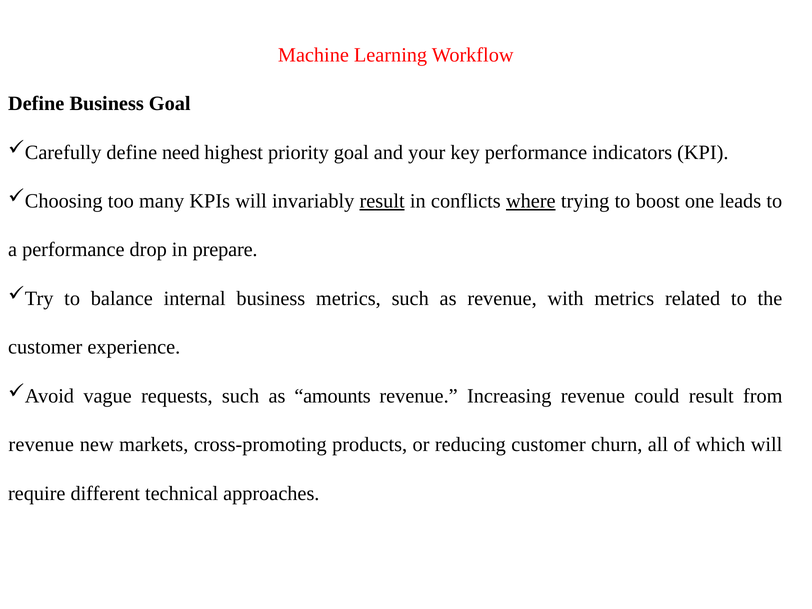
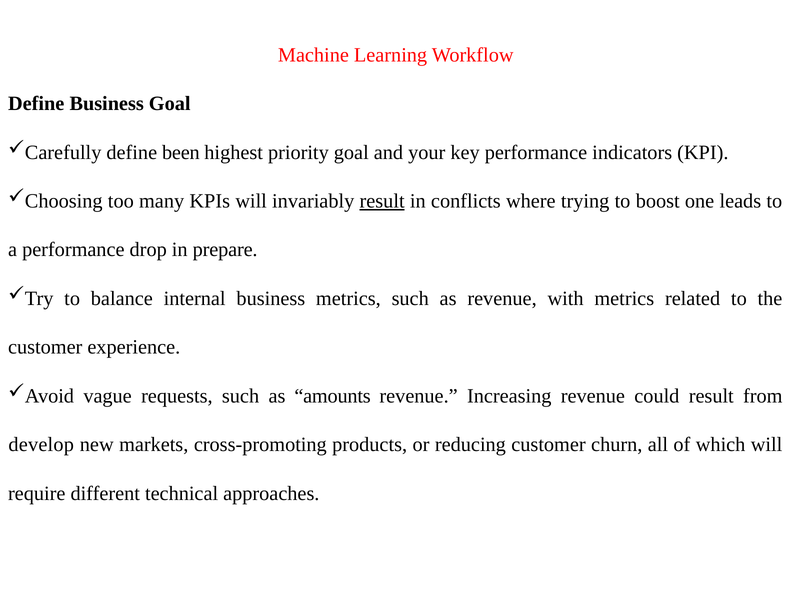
need: need -> been
where underline: present -> none
revenue at (41, 445): revenue -> develop
